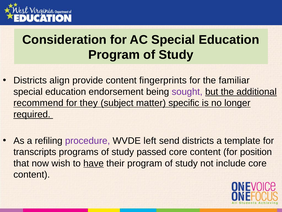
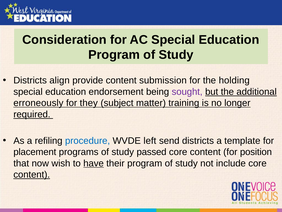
fingerprints: fingerprints -> submission
familiar: familiar -> holding
recommend: recommend -> erroneously
specific: specific -> training
procedure colour: purple -> blue
transcripts: transcripts -> placement
content at (32, 174) underline: none -> present
